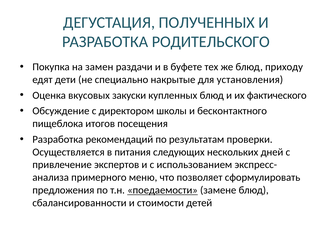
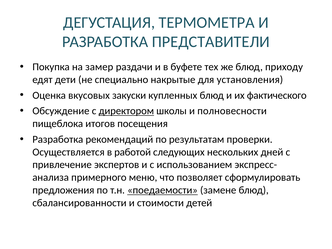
ПОЛУЧЕННЫХ: ПОЛУЧЕННЫХ -> ТЕРМОМЕТРА
РОДИТЕЛЬСКОГО: РОДИТЕЛЬСКОГО -> ПРЕДСТАВИТЕЛИ
замен: замен -> замер
директором underline: none -> present
бесконтактного: бесконтактного -> полновесности
питания: питания -> работой
